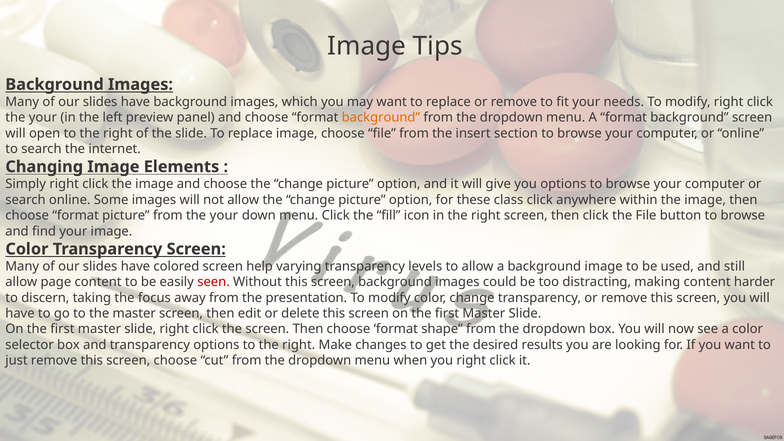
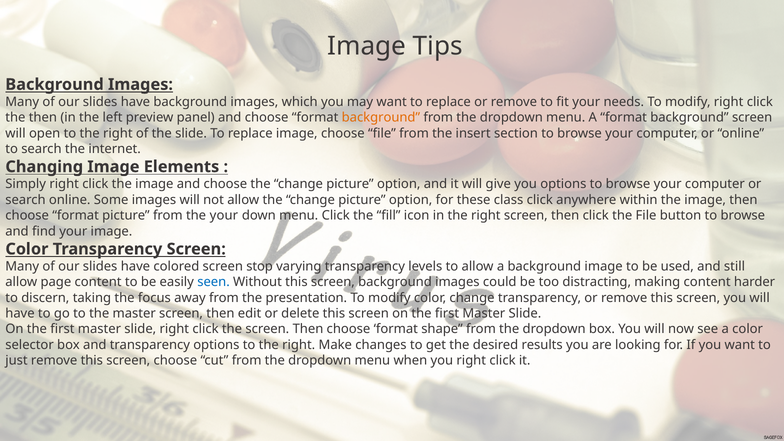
your at (43, 118): your -> then
help: help -> stop
seen colour: red -> blue
